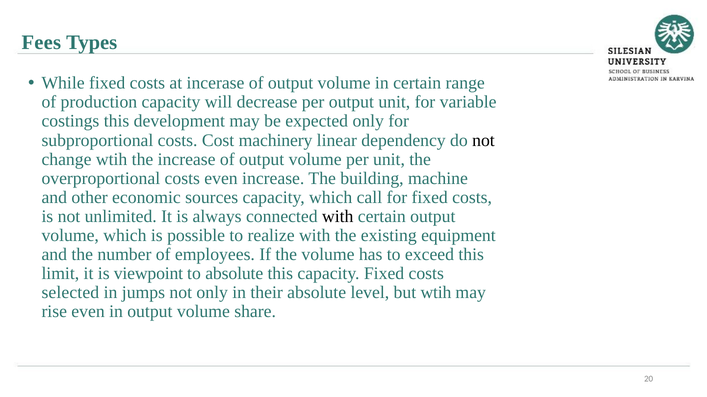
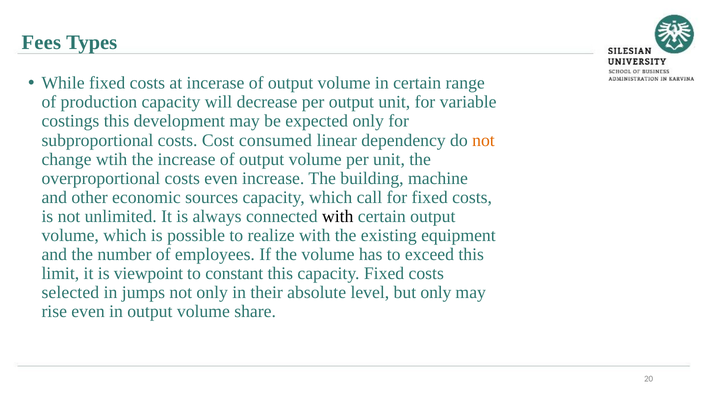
machinery: machinery -> consumed
not at (483, 140) colour: black -> orange
to absolute: absolute -> constant
but wtih: wtih -> only
